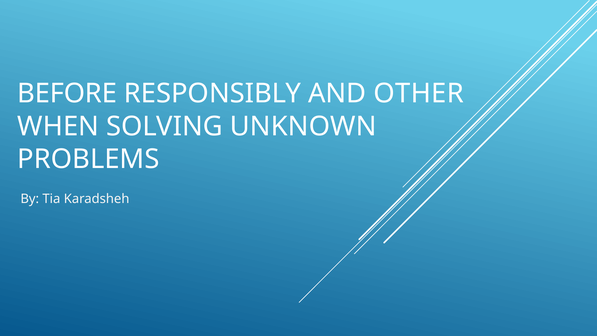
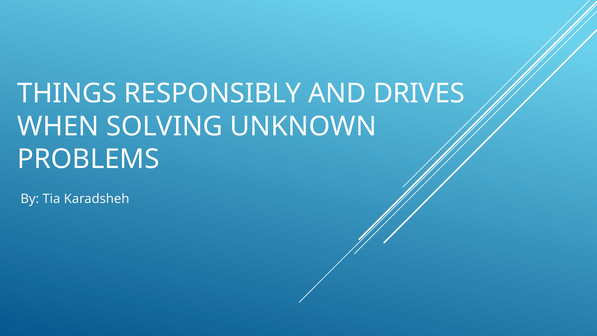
BEFORE: BEFORE -> THINGS
OTHER: OTHER -> DRIVES
